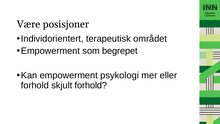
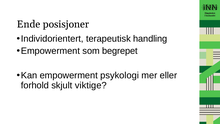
Være: Være -> Ende
området: området -> handling
skjult forhold: forhold -> viktige
